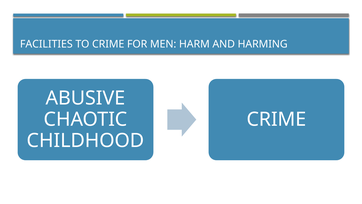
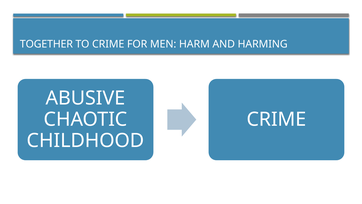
FACILITIES: FACILITIES -> TOGETHER
